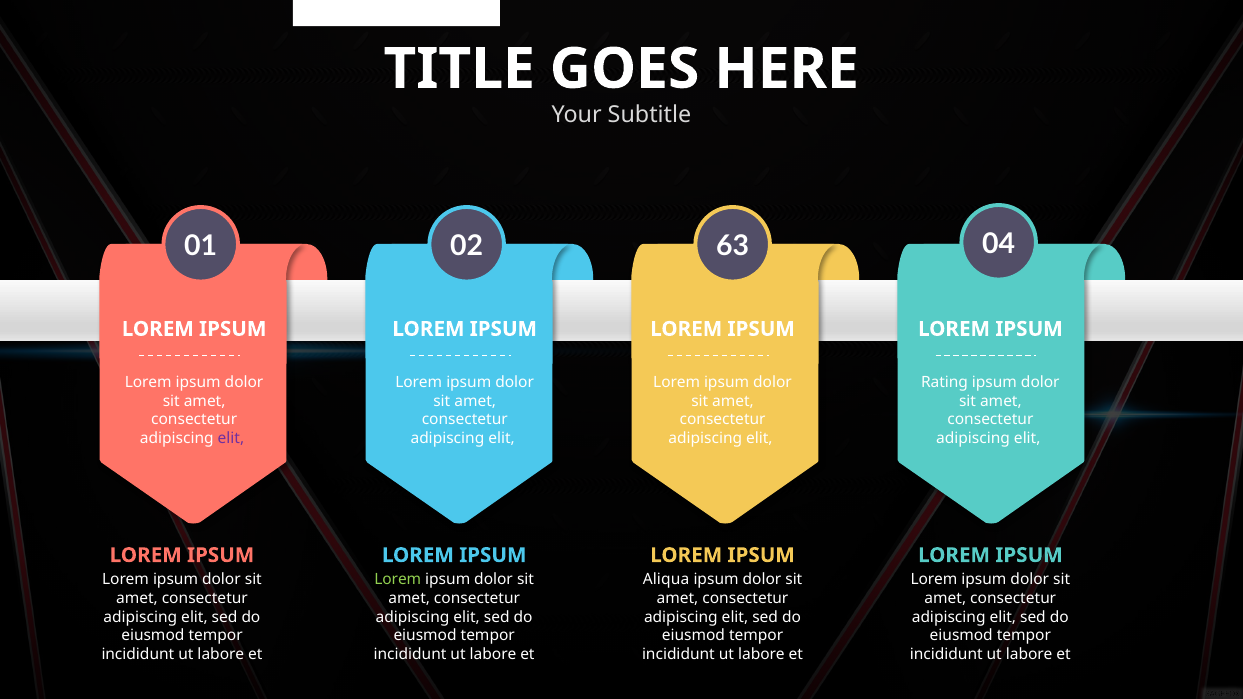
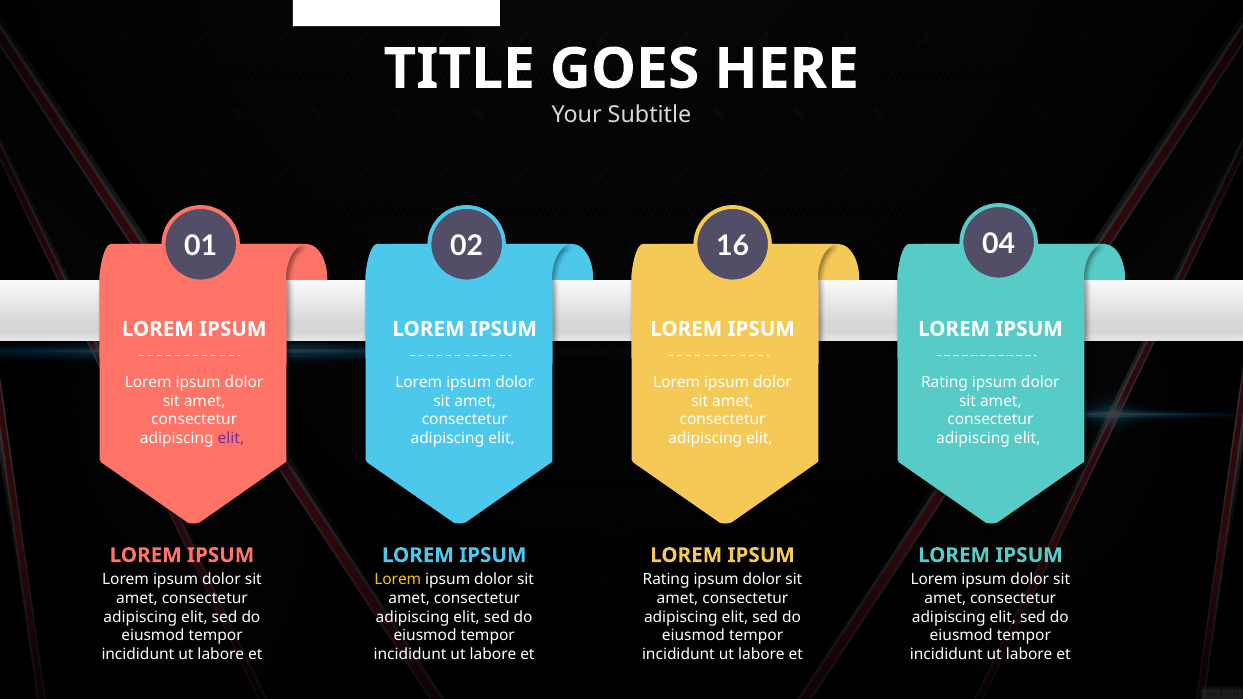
63: 63 -> 16
Lorem at (398, 580) colour: light green -> yellow
Aliqua at (666, 580): Aliqua -> Rating
